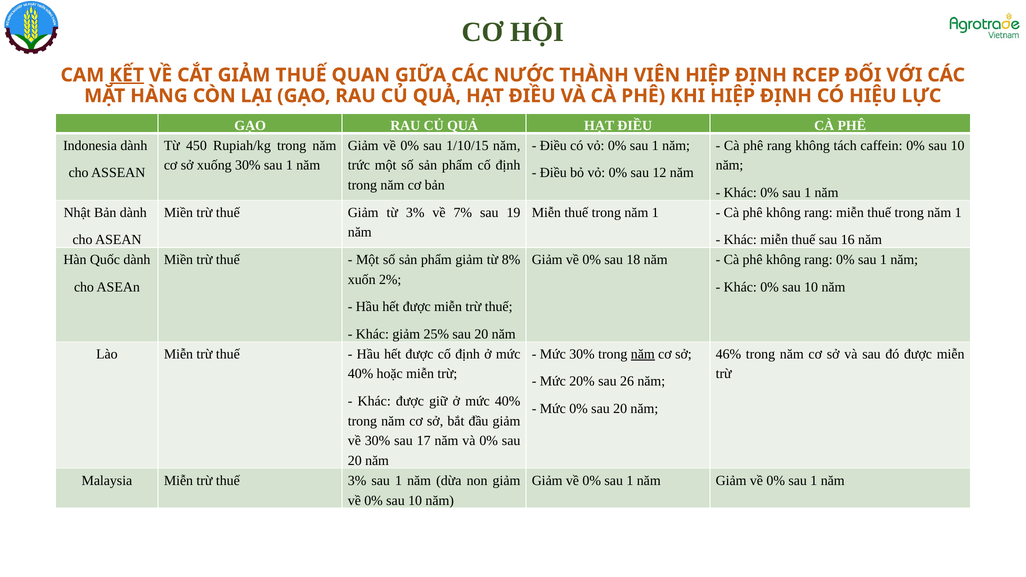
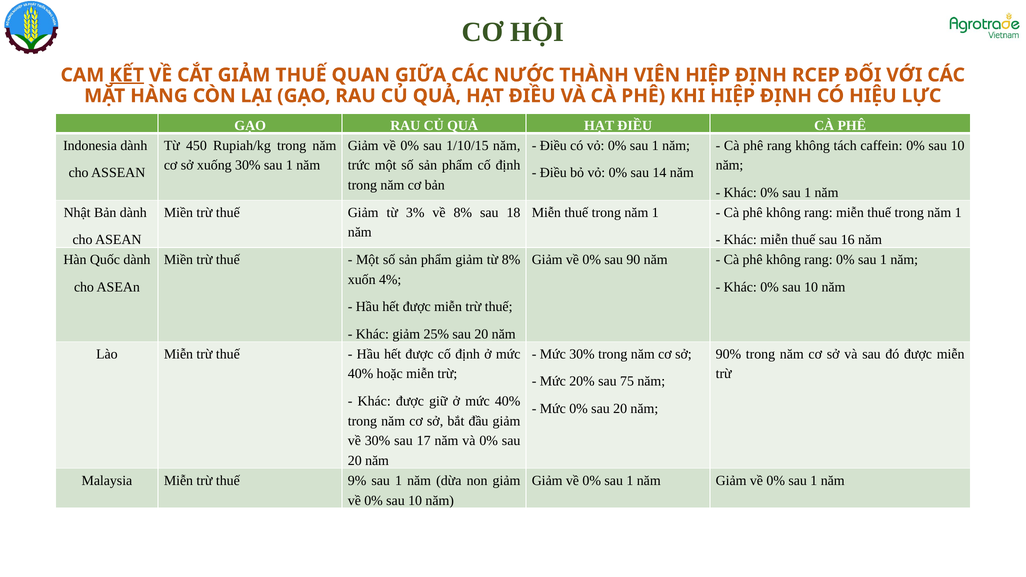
12: 12 -> 14
về 7%: 7% -> 8%
19: 19 -> 18
18: 18 -> 90
2%: 2% -> 4%
năm at (643, 354) underline: present -> none
46%: 46% -> 90%
26: 26 -> 75
thuế 3%: 3% -> 9%
